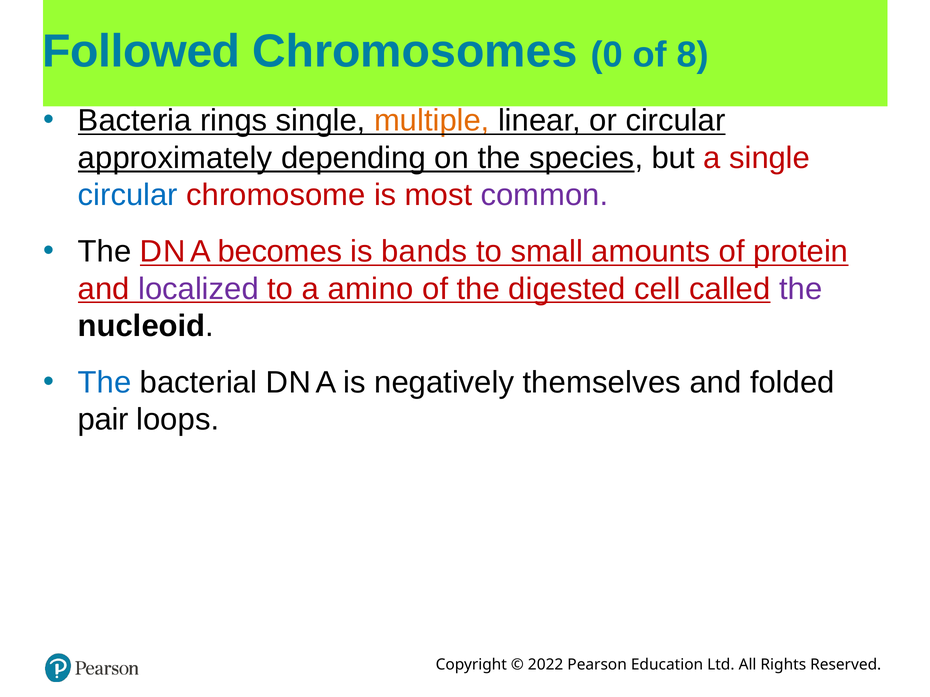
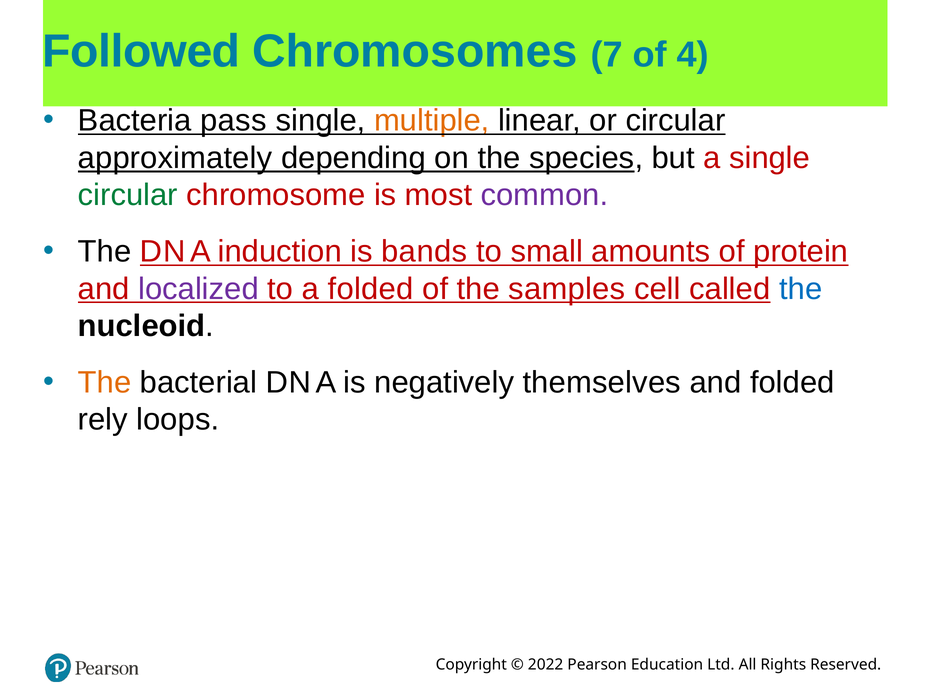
0: 0 -> 7
8: 8 -> 4
rings: rings -> pass
circular at (128, 195) colour: blue -> green
becomes: becomes -> induction
a amino: amino -> folded
digested: digested -> samples
the at (801, 289) colour: purple -> blue
The at (105, 383) colour: blue -> orange
pair: pair -> rely
